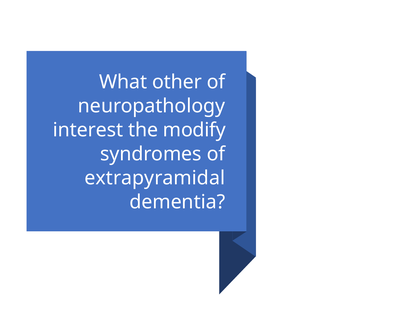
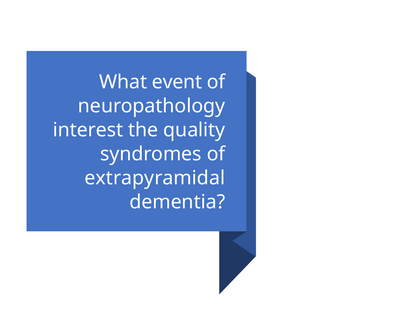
other: other -> event
modify: modify -> quality
